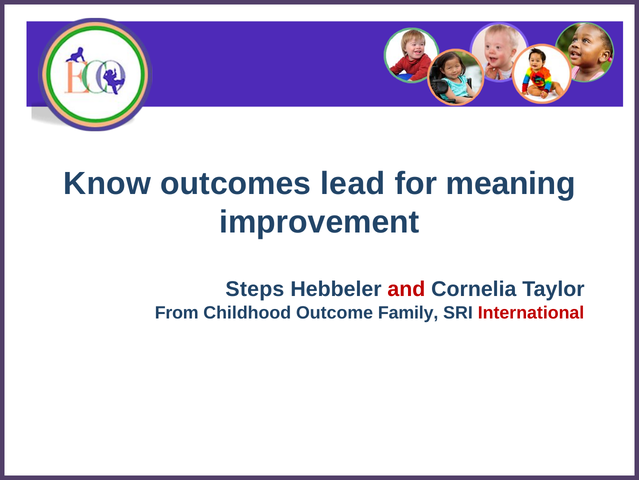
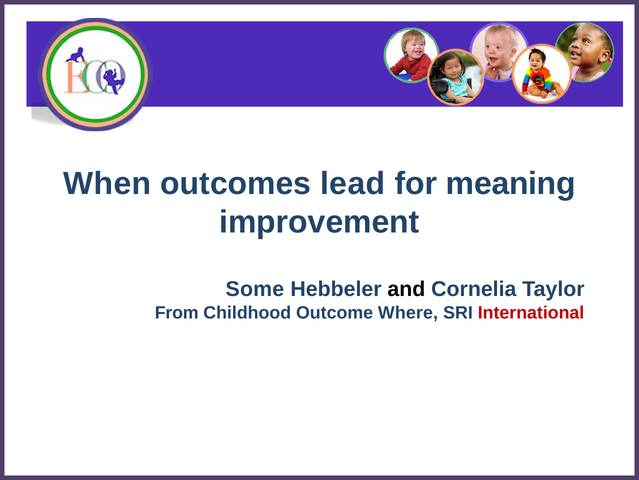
Know: Know -> When
Steps: Steps -> Some
and colour: red -> black
Family: Family -> Where
